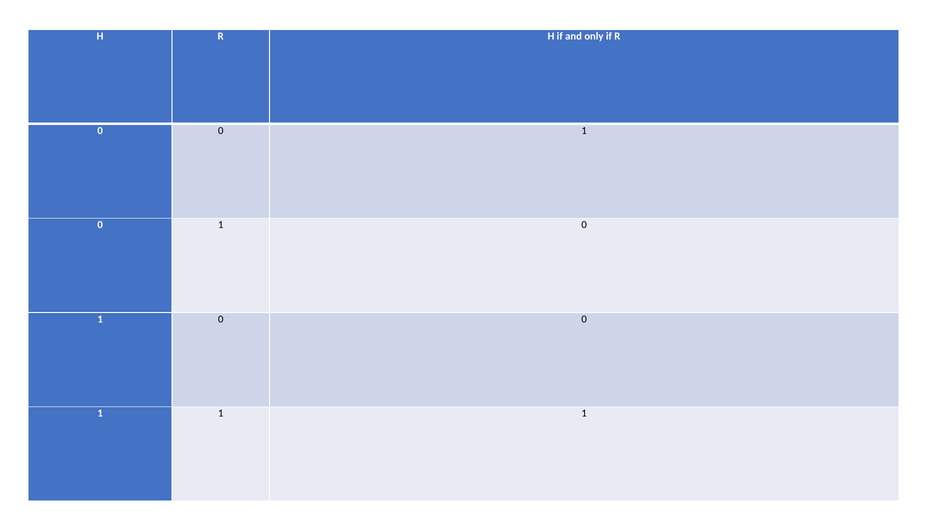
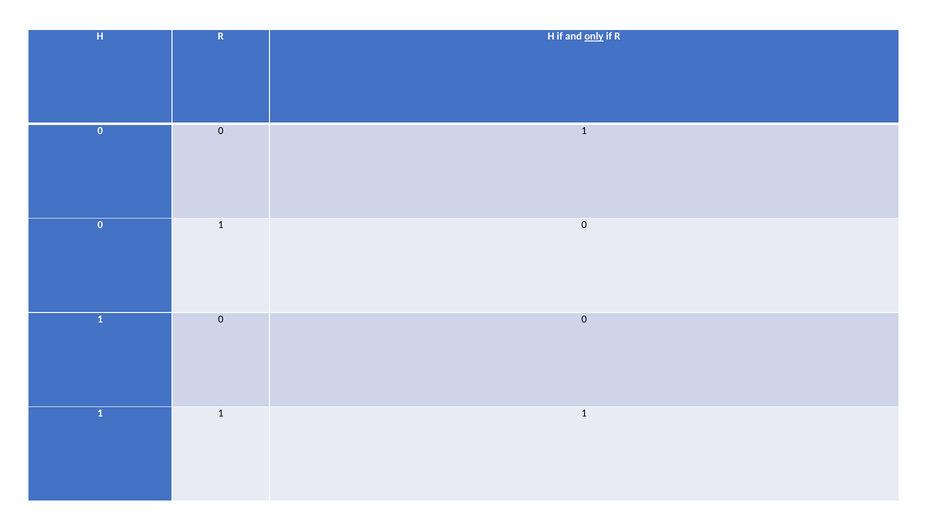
only underline: none -> present
